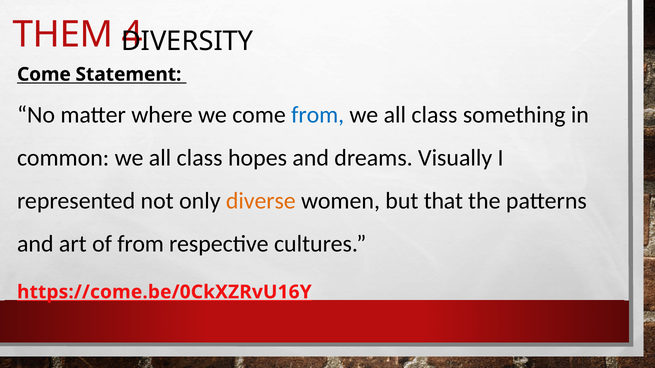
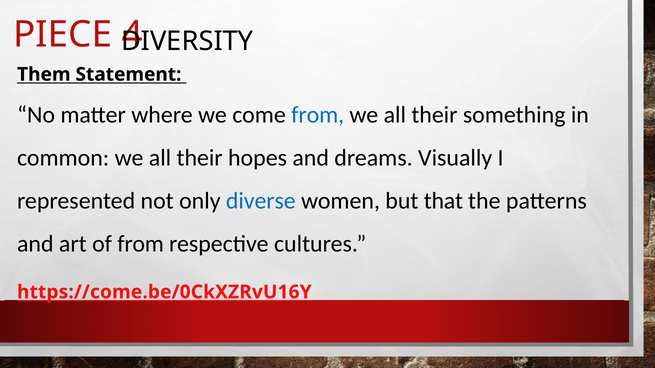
THEM: THEM -> PIECE
Come at (44, 74): Come -> Them
class at (434, 115): class -> their
common we all class: class -> their
diverse colour: orange -> blue
